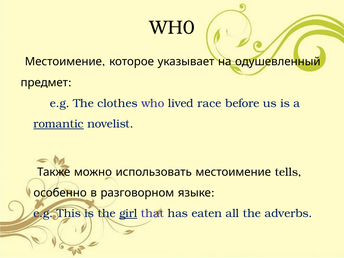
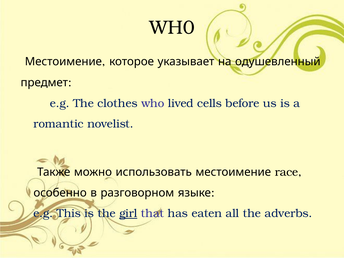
race: race -> cells
romantic underline: present -> none
tells: tells -> race
